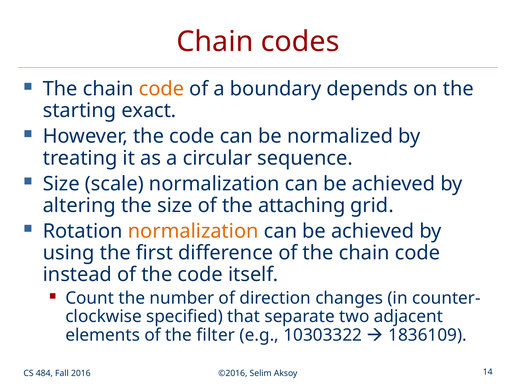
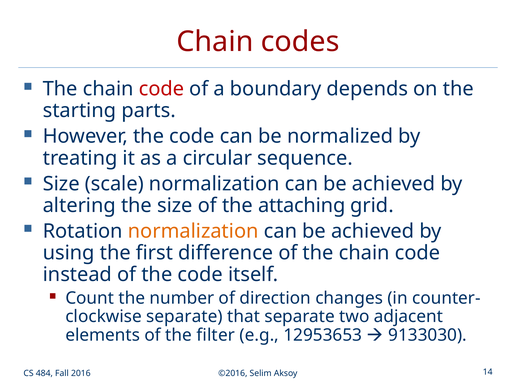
code at (161, 89) colour: orange -> red
exact: exact -> parts
specified at (185, 317): specified -> separate
10303322: 10303322 -> 12953653
1836109: 1836109 -> 9133030
